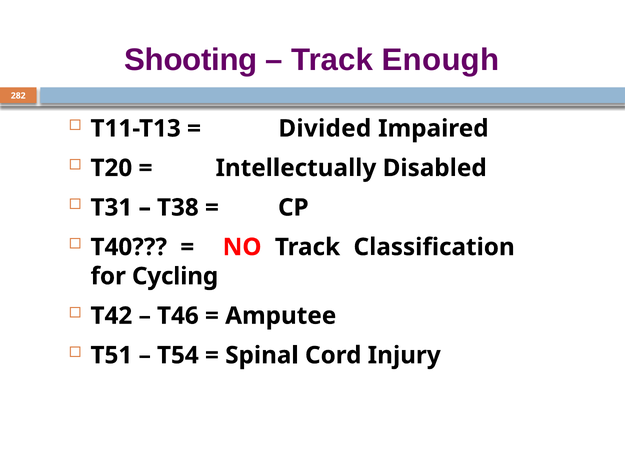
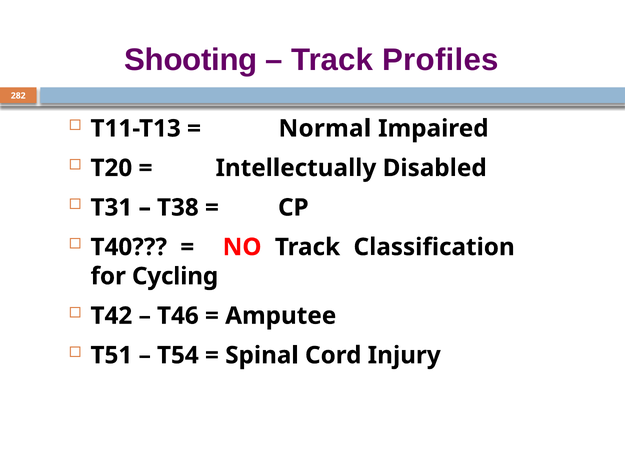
Enough: Enough -> Profiles
Divided: Divided -> Normal
